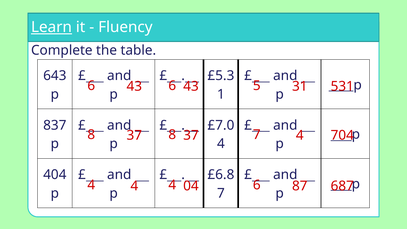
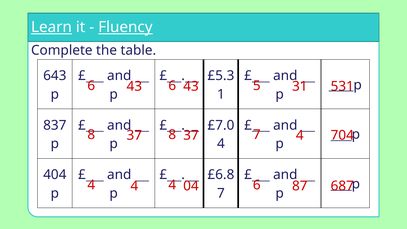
Fluency underline: none -> present
